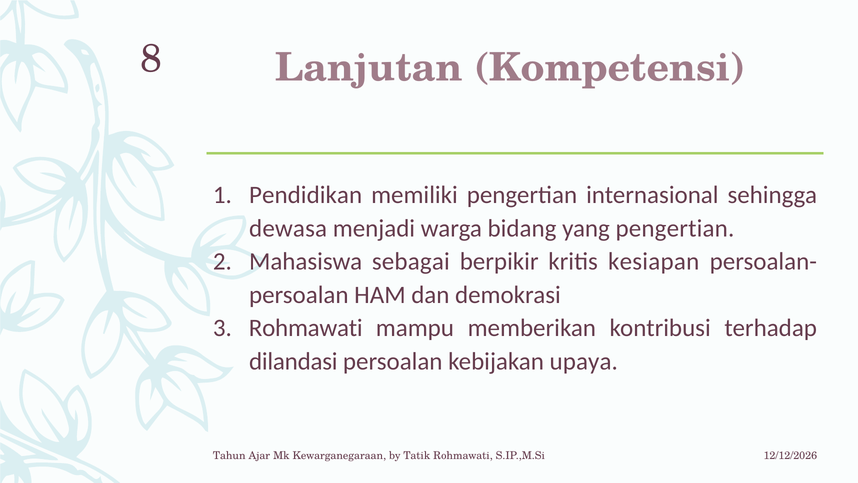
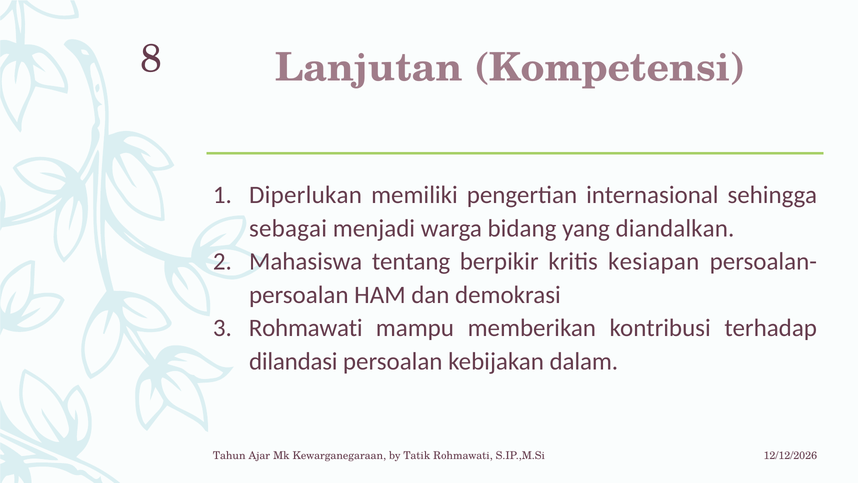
Pendidikan: Pendidikan -> Diperlukan
dewasa: dewasa -> sebagai
yang pengertian: pengertian -> diandalkan
sebagai: sebagai -> tentang
upaya: upaya -> dalam
